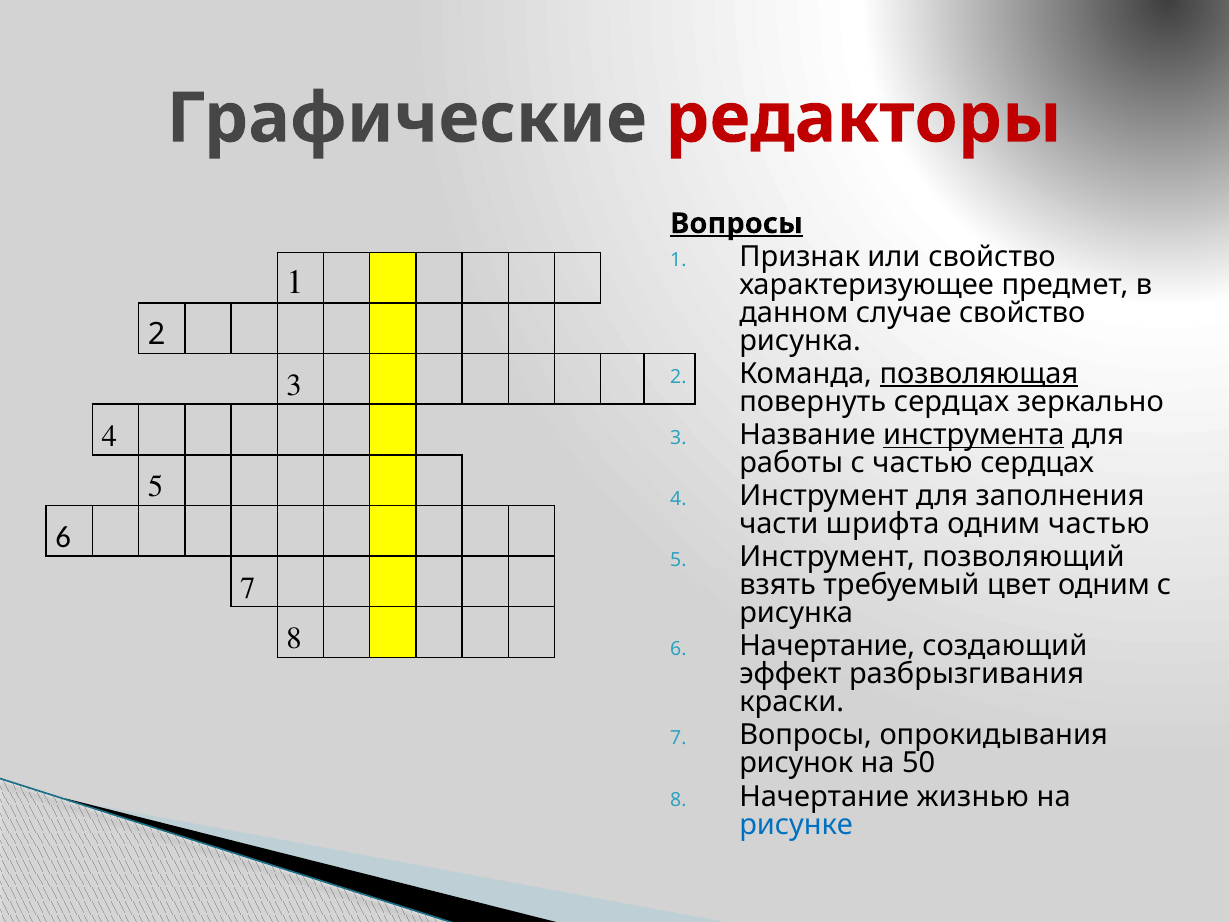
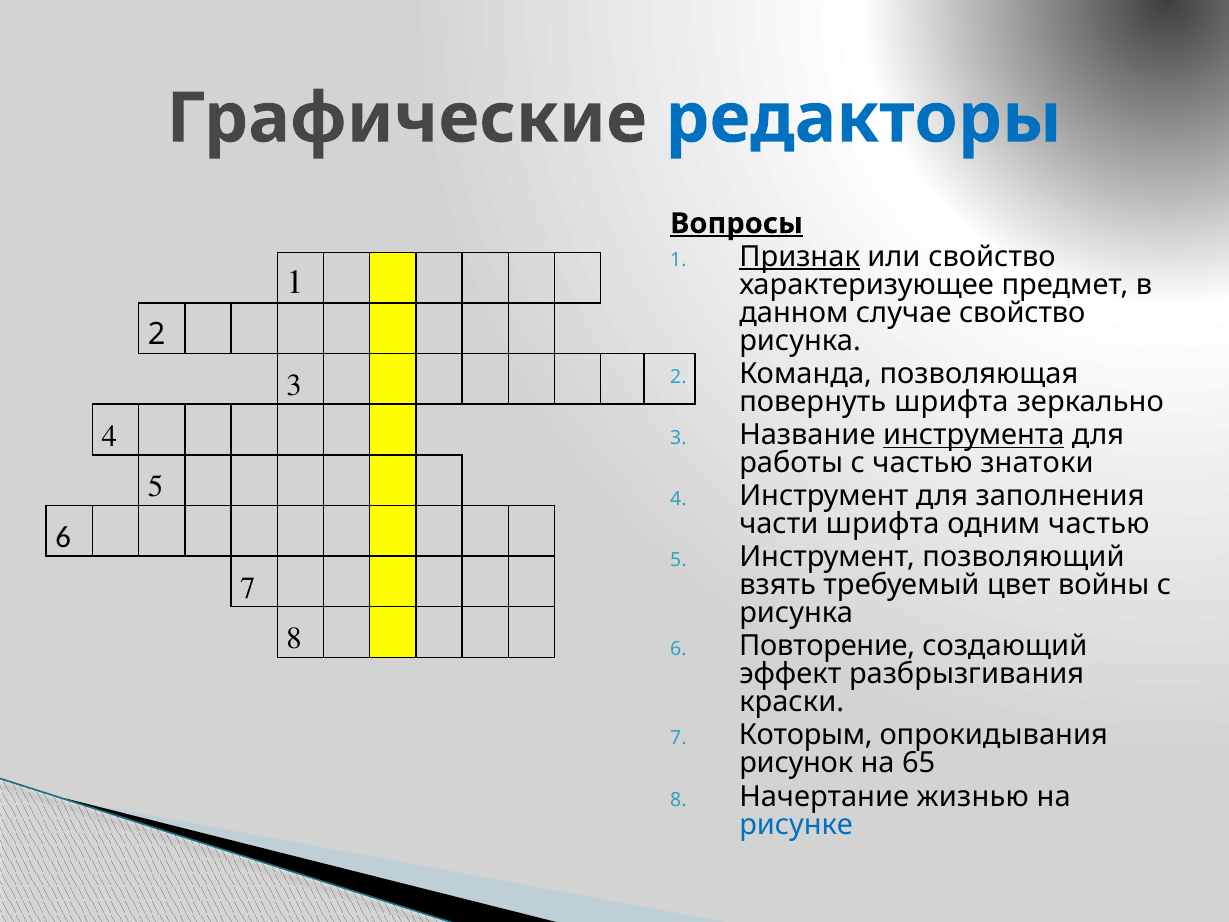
редакторы colour: red -> blue
Признак underline: none -> present
позволяющая underline: present -> none
повернуть сердцах: сердцах -> шрифта
частью сердцах: сердцах -> знатоки
цвет одним: одним -> войны
6 Начертание: Начертание -> Повторение
7 Вопросы: Вопросы -> Которым
50: 50 -> 65
